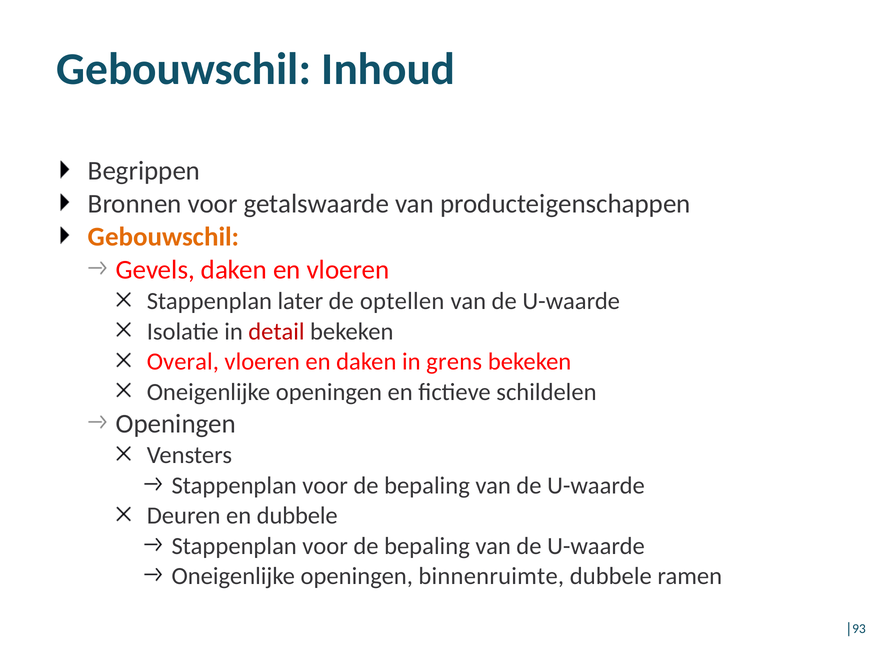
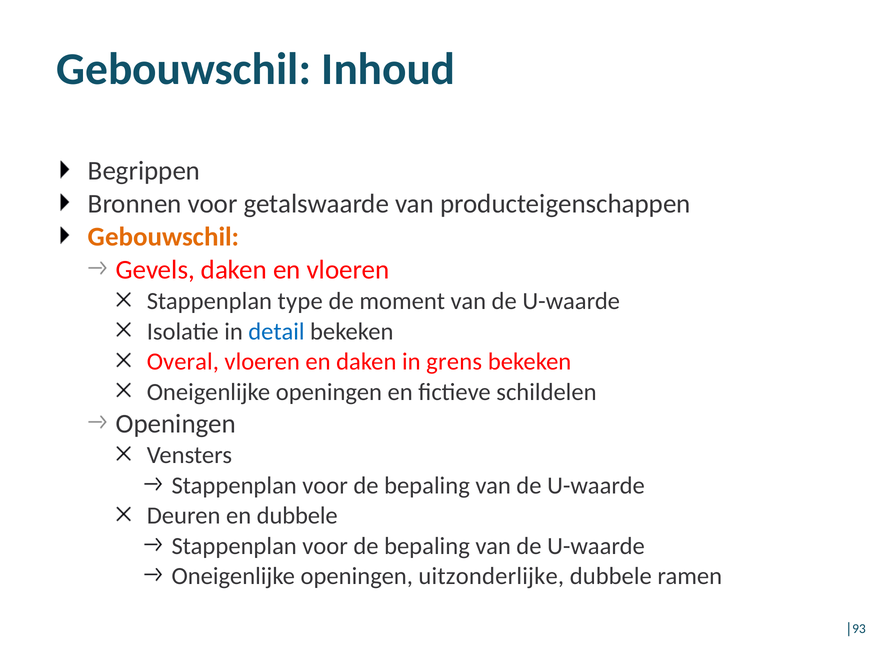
later: later -> type
optellen: optellen -> moment
detail colour: red -> blue
binnenruimte: binnenruimte -> uitzonderlijke
